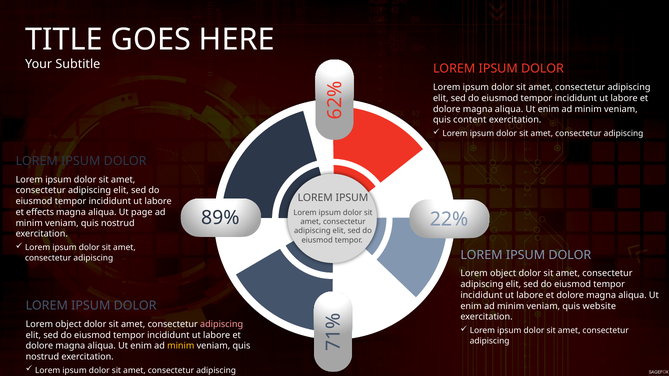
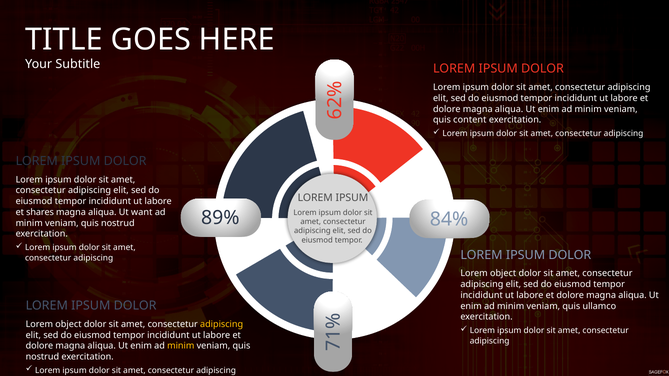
effects: effects -> shares
page: page -> want
22%: 22% -> 84%
website: website -> ullamco
adipiscing at (222, 324) colour: pink -> yellow
